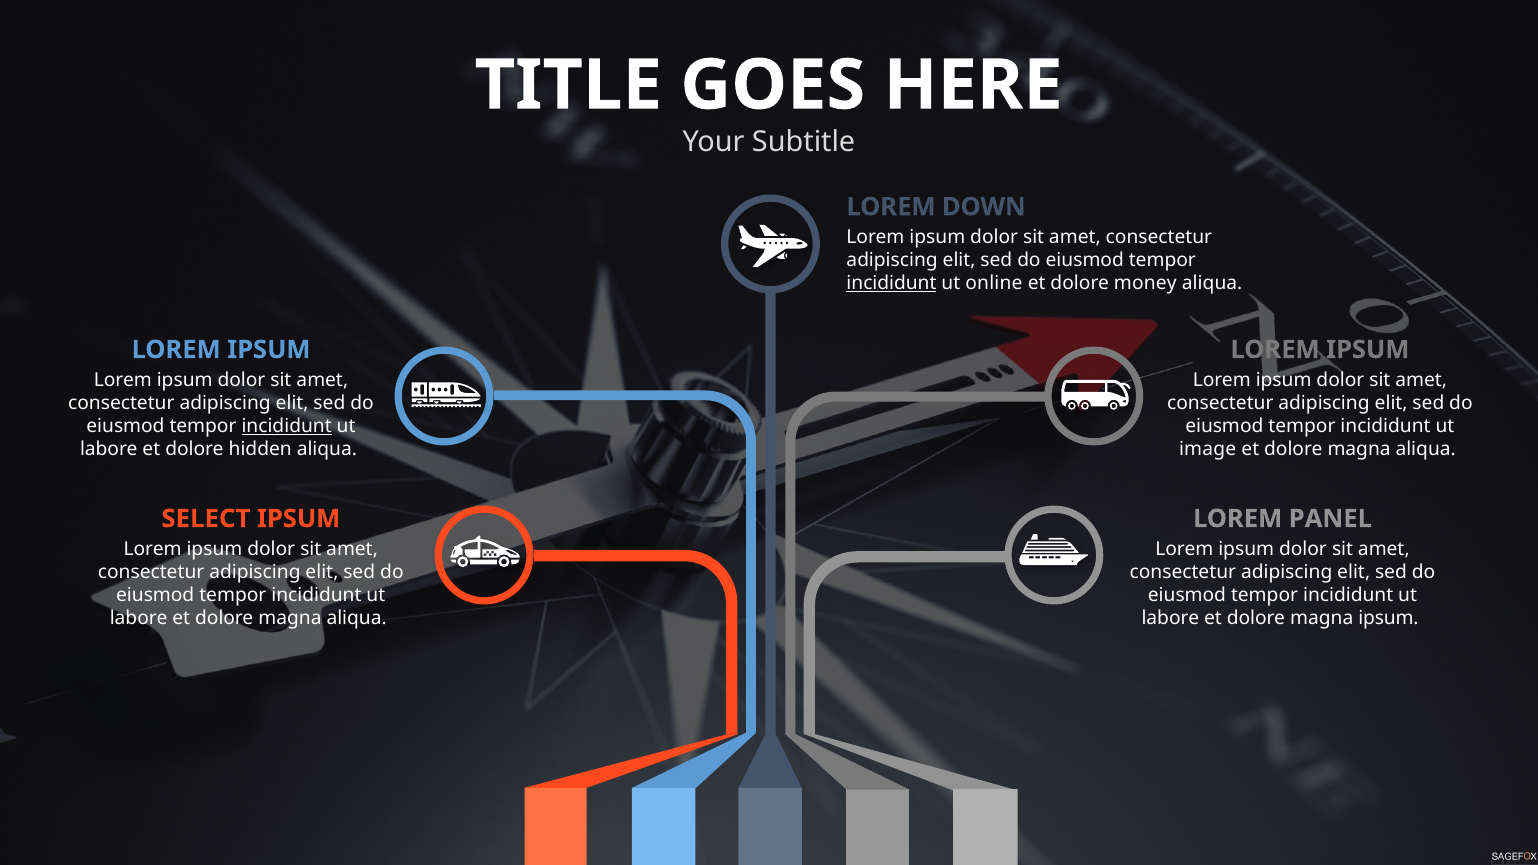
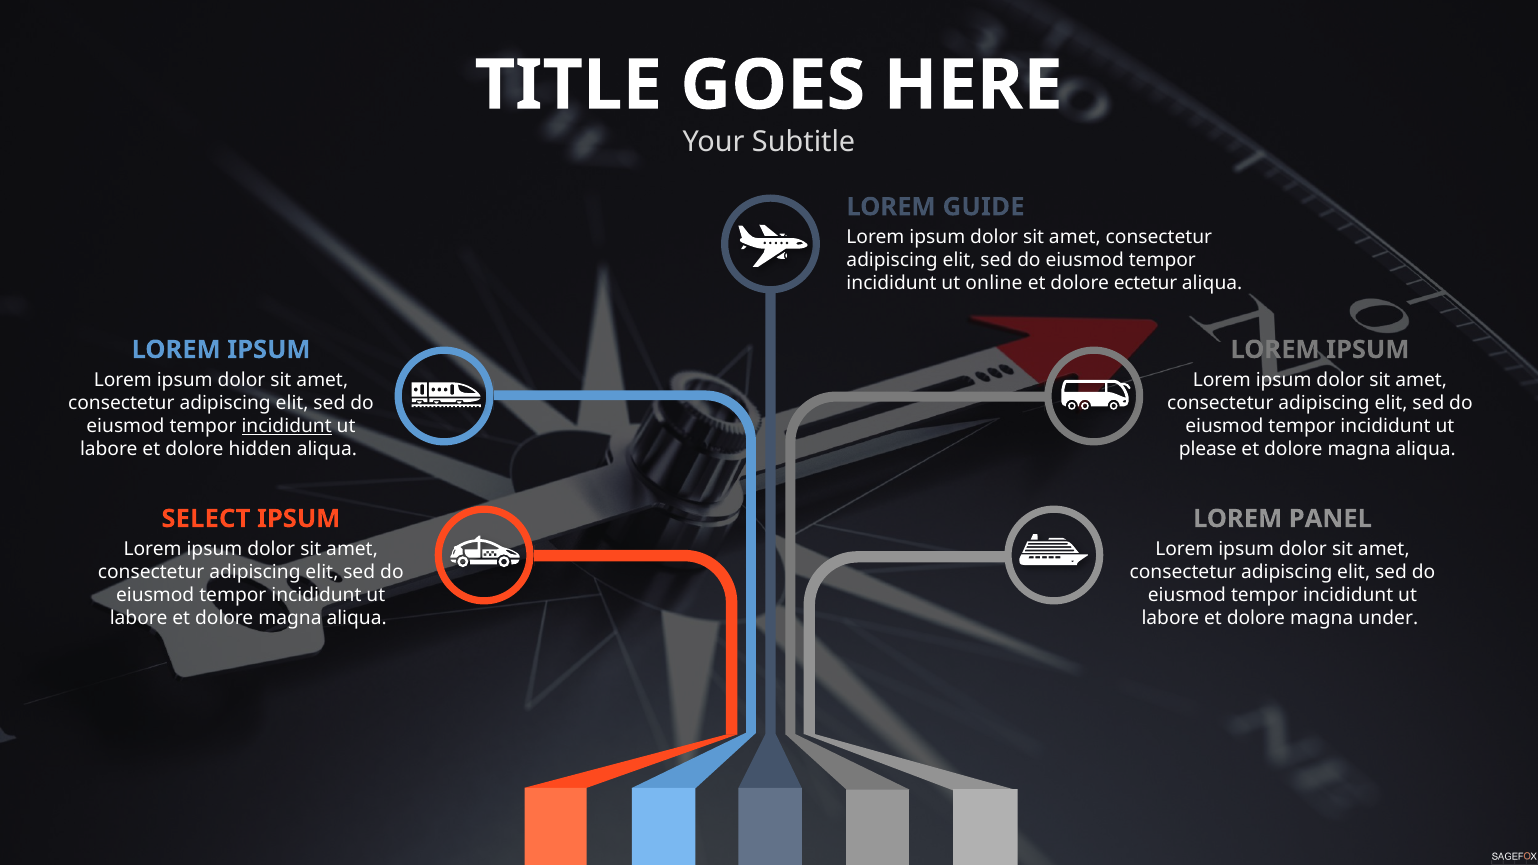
DOWN: DOWN -> GUIDE
incididunt at (892, 283) underline: present -> none
money: money -> ectetur
image: image -> please
magna ipsum: ipsum -> under
